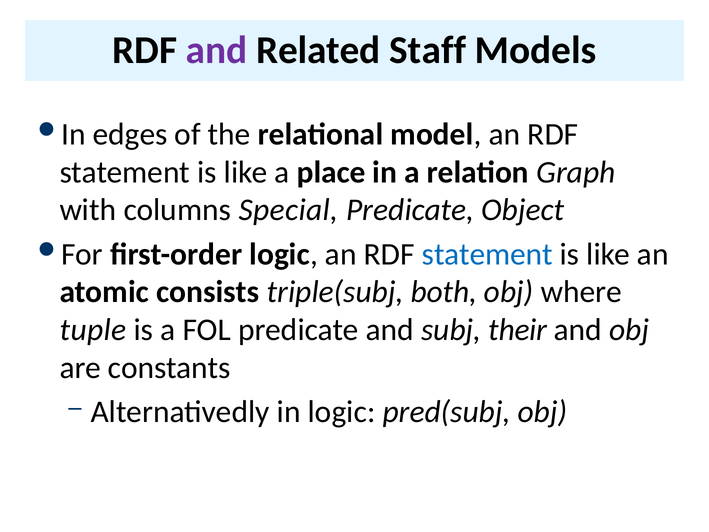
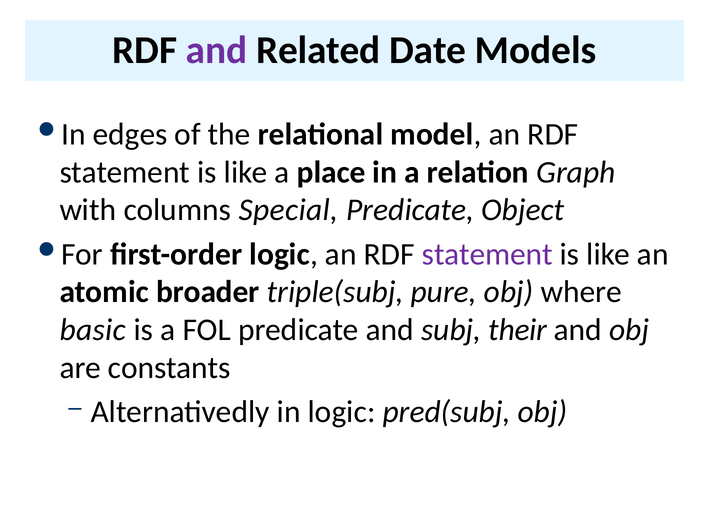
Staff: Staff -> Date
statement at (487, 254) colour: blue -> purple
consists: consists -> broader
both: both -> pure
tuple: tuple -> basic
